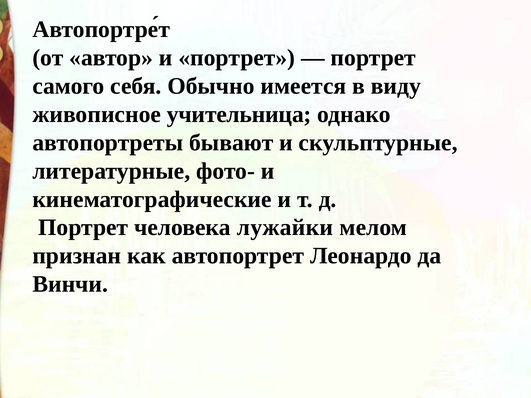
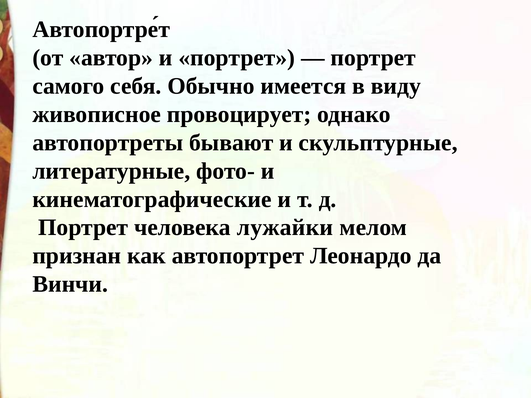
учительница: учительница -> провоцирует
